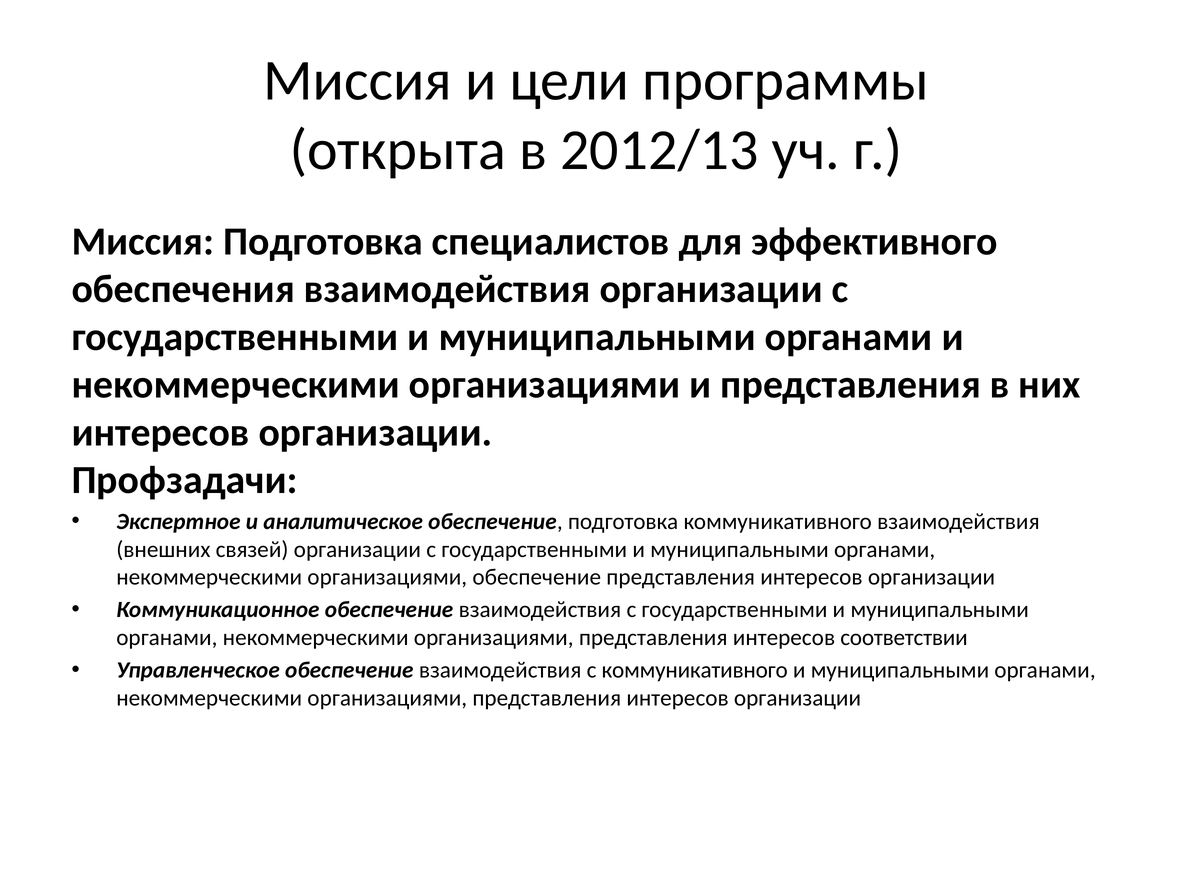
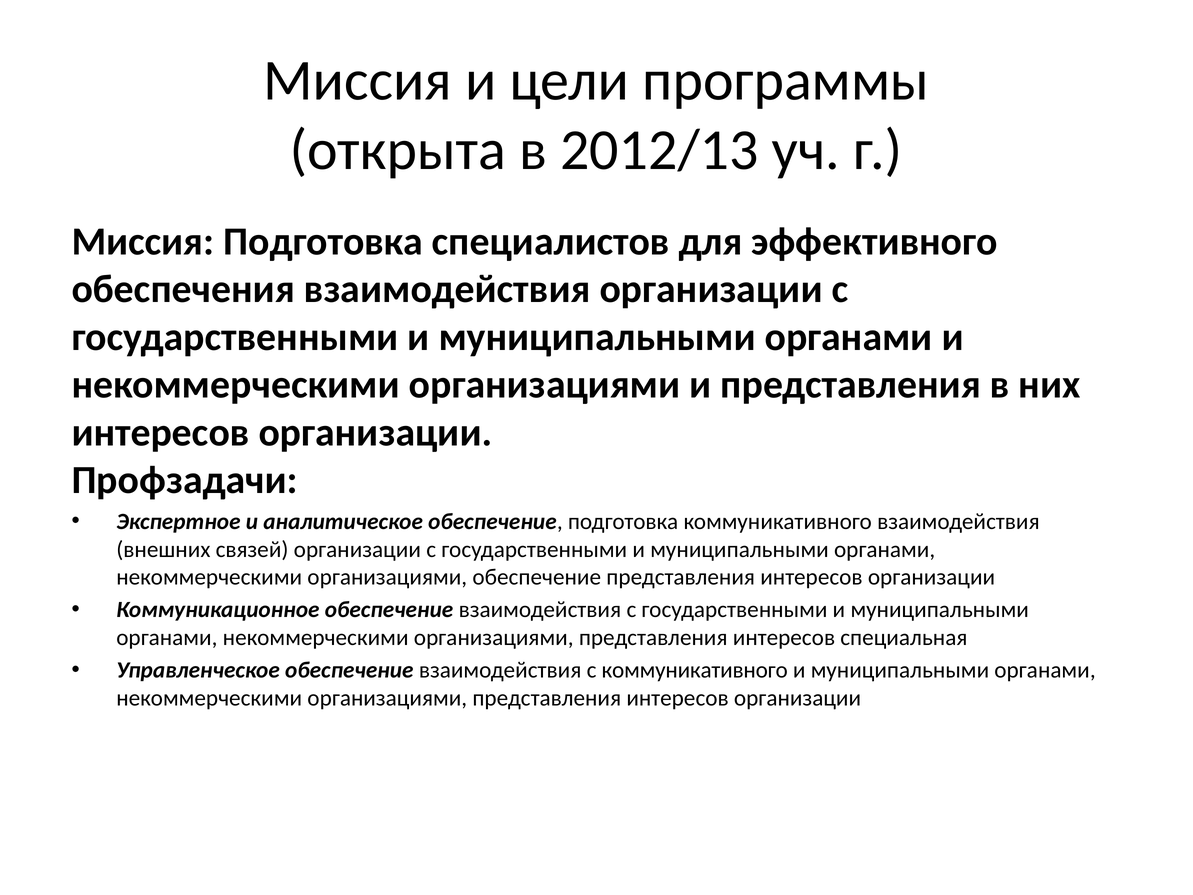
соответствии: соответствии -> специальная
